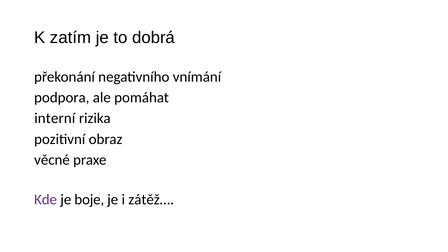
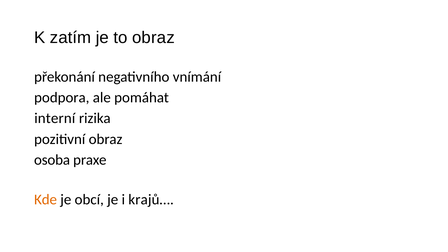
to dobrá: dobrá -> obraz
věcné: věcné -> osoba
Kde colour: purple -> orange
boje: boje -> obcí
zátěž…: zátěž… -> krajů…
